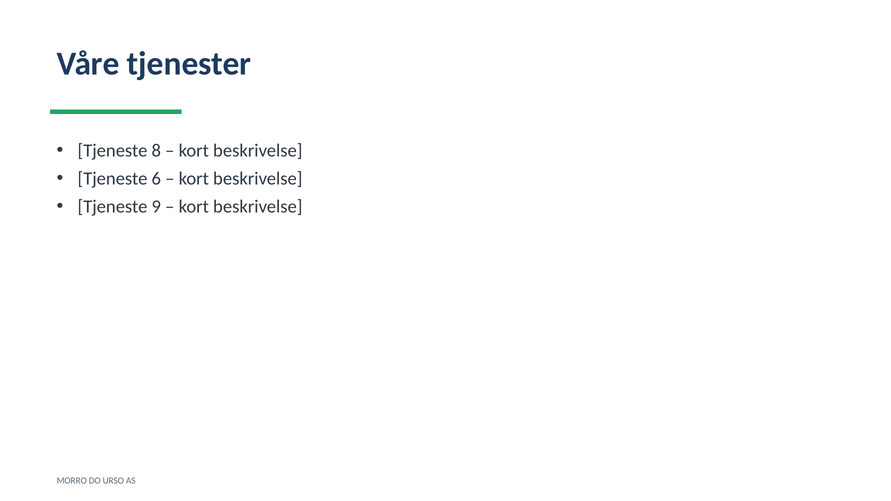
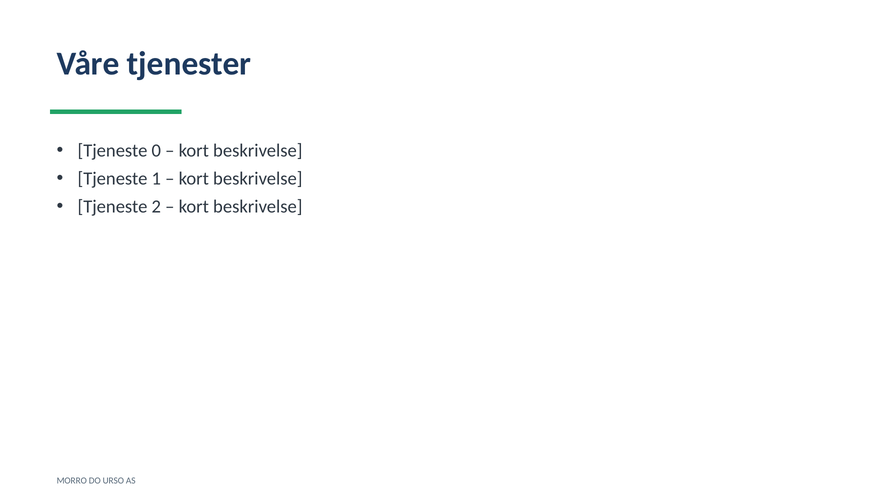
8: 8 -> 0
6: 6 -> 1
9: 9 -> 2
